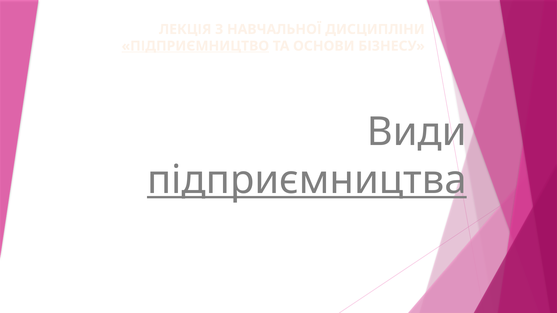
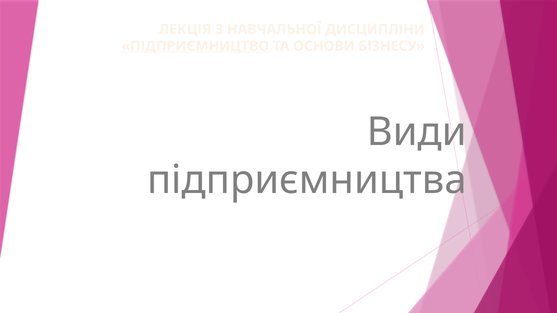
підприємництва underline: present -> none
